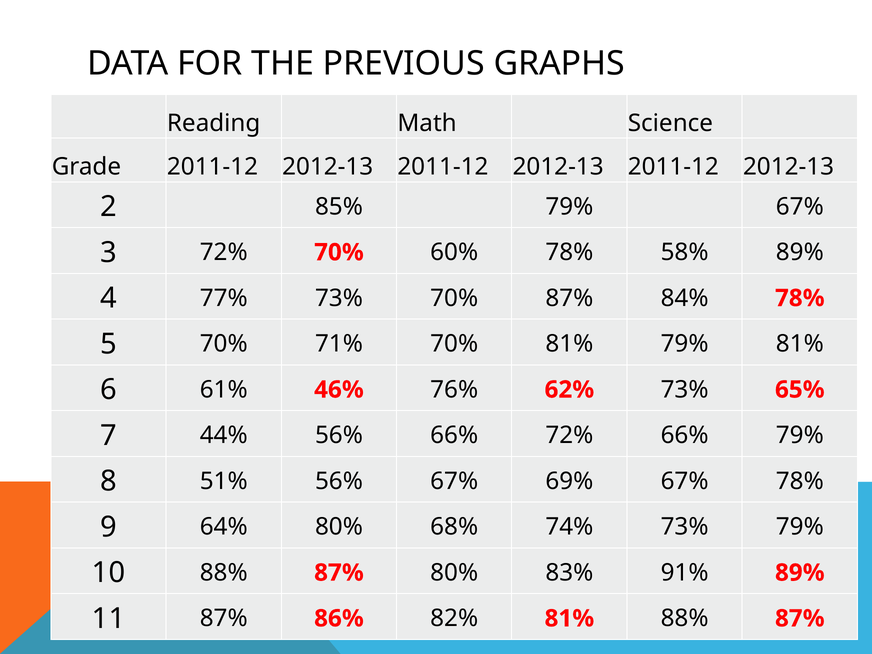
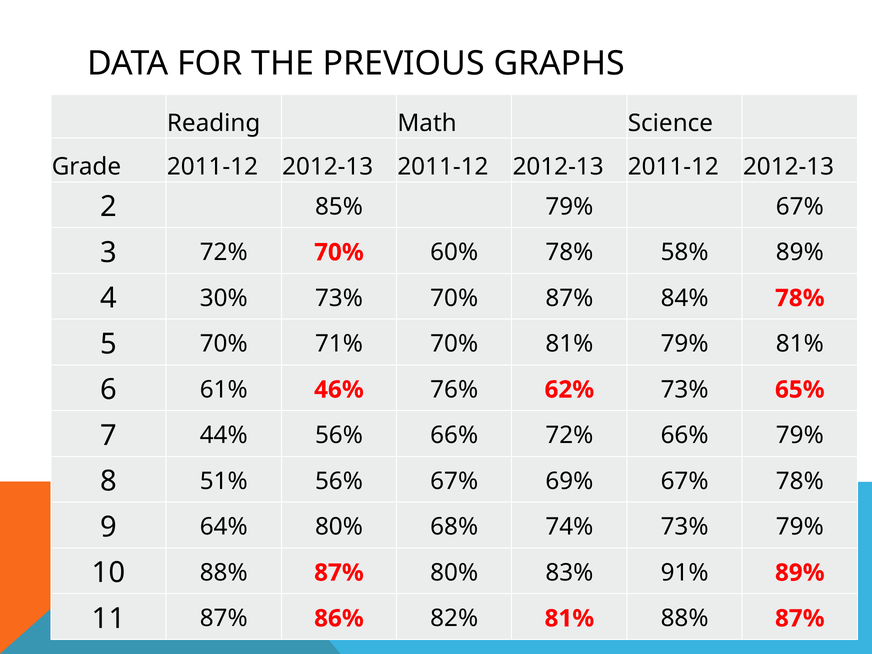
77%: 77% -> 30%
